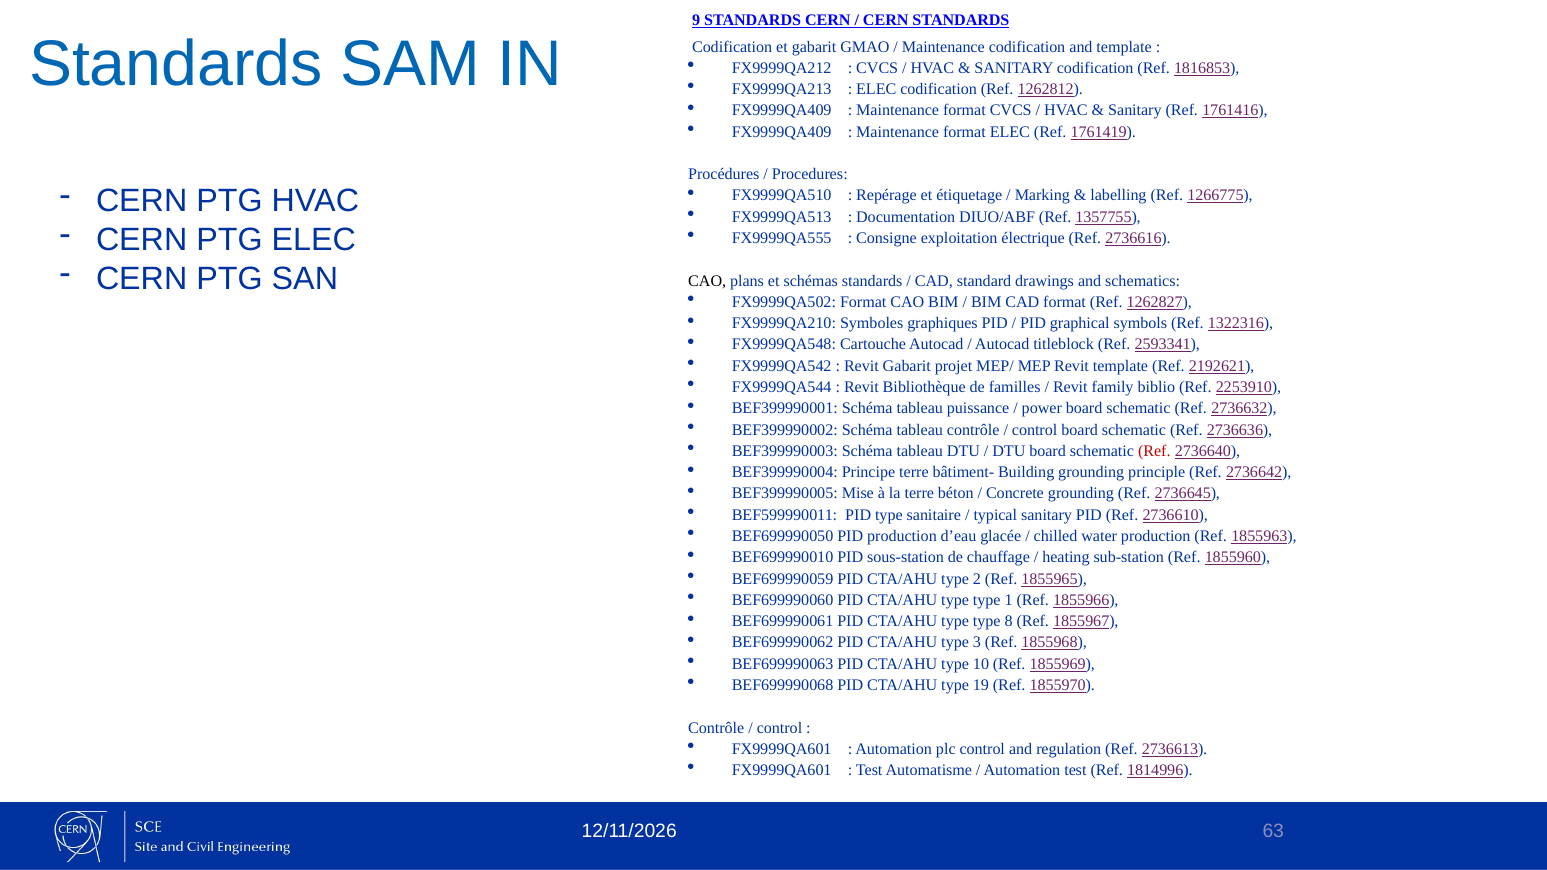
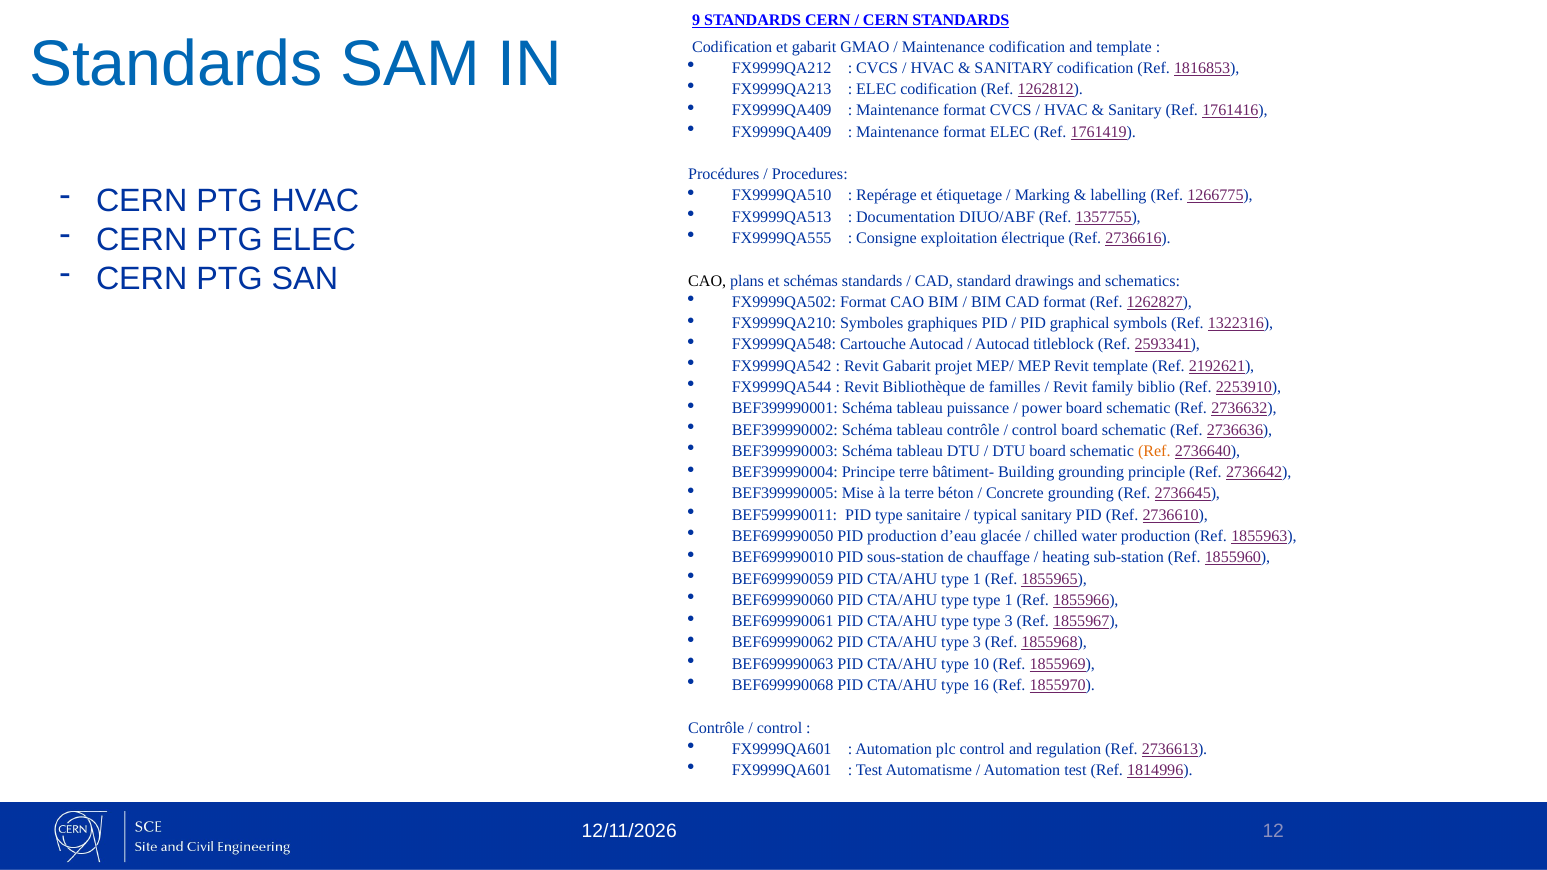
Ref at (1154, 451) colour: red -> orange
CTA/AHU type 2: 2 -> 1
type type 8: 8 -> 3
19: 19 -> 16
63: 63 -> 12
